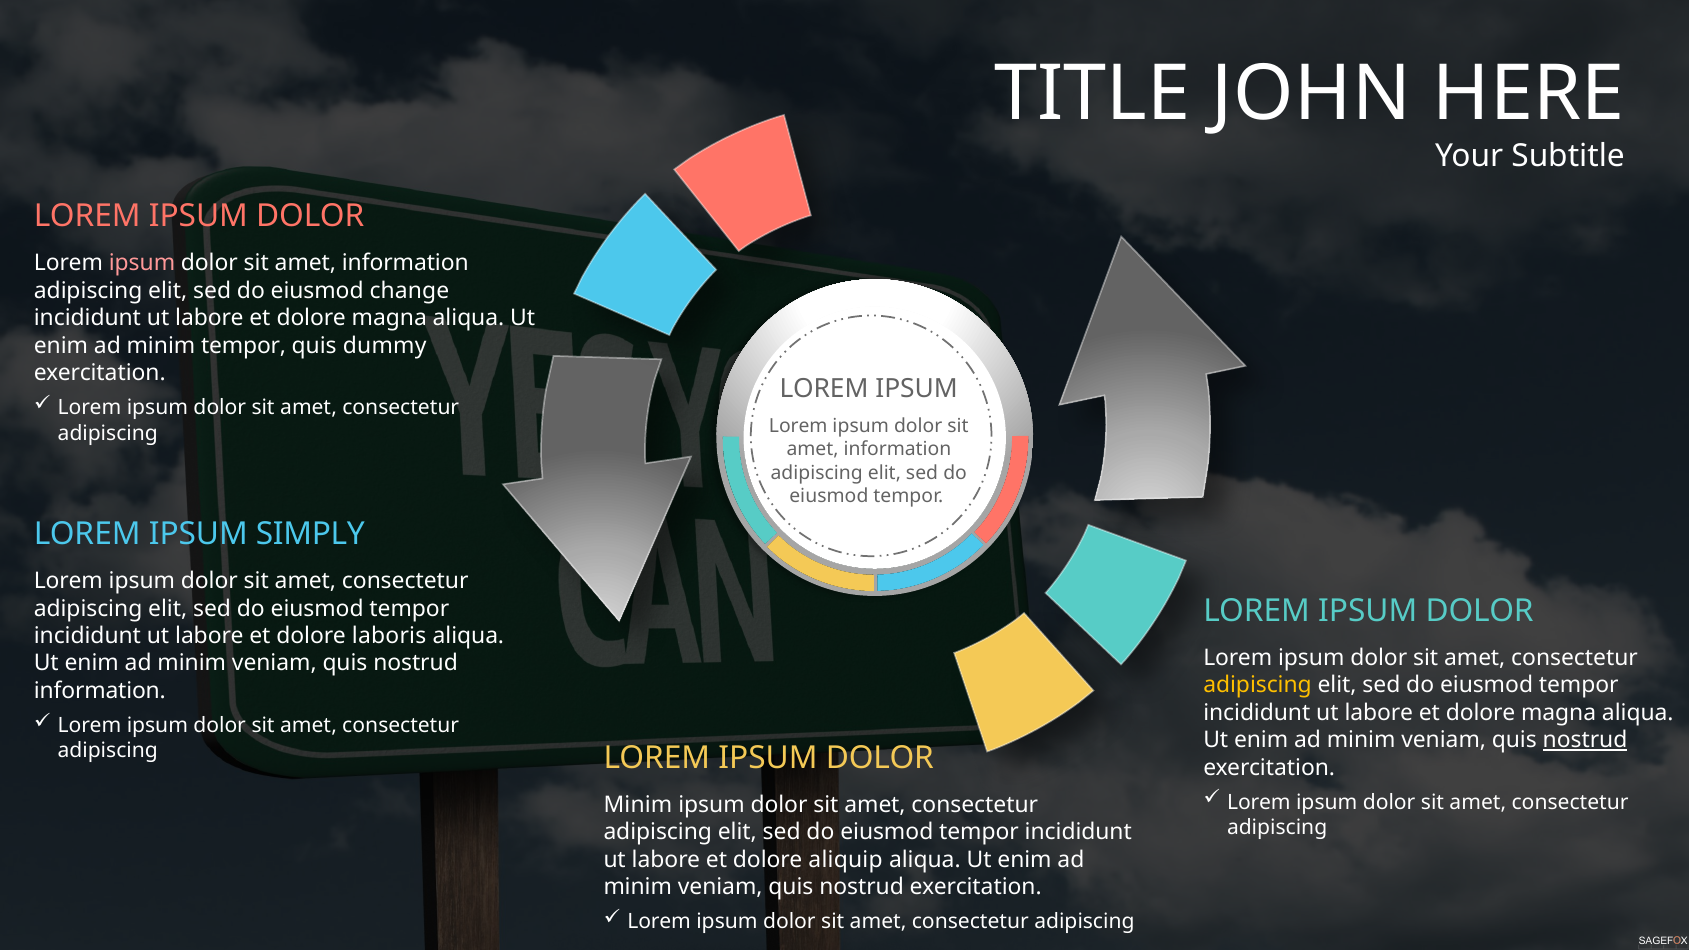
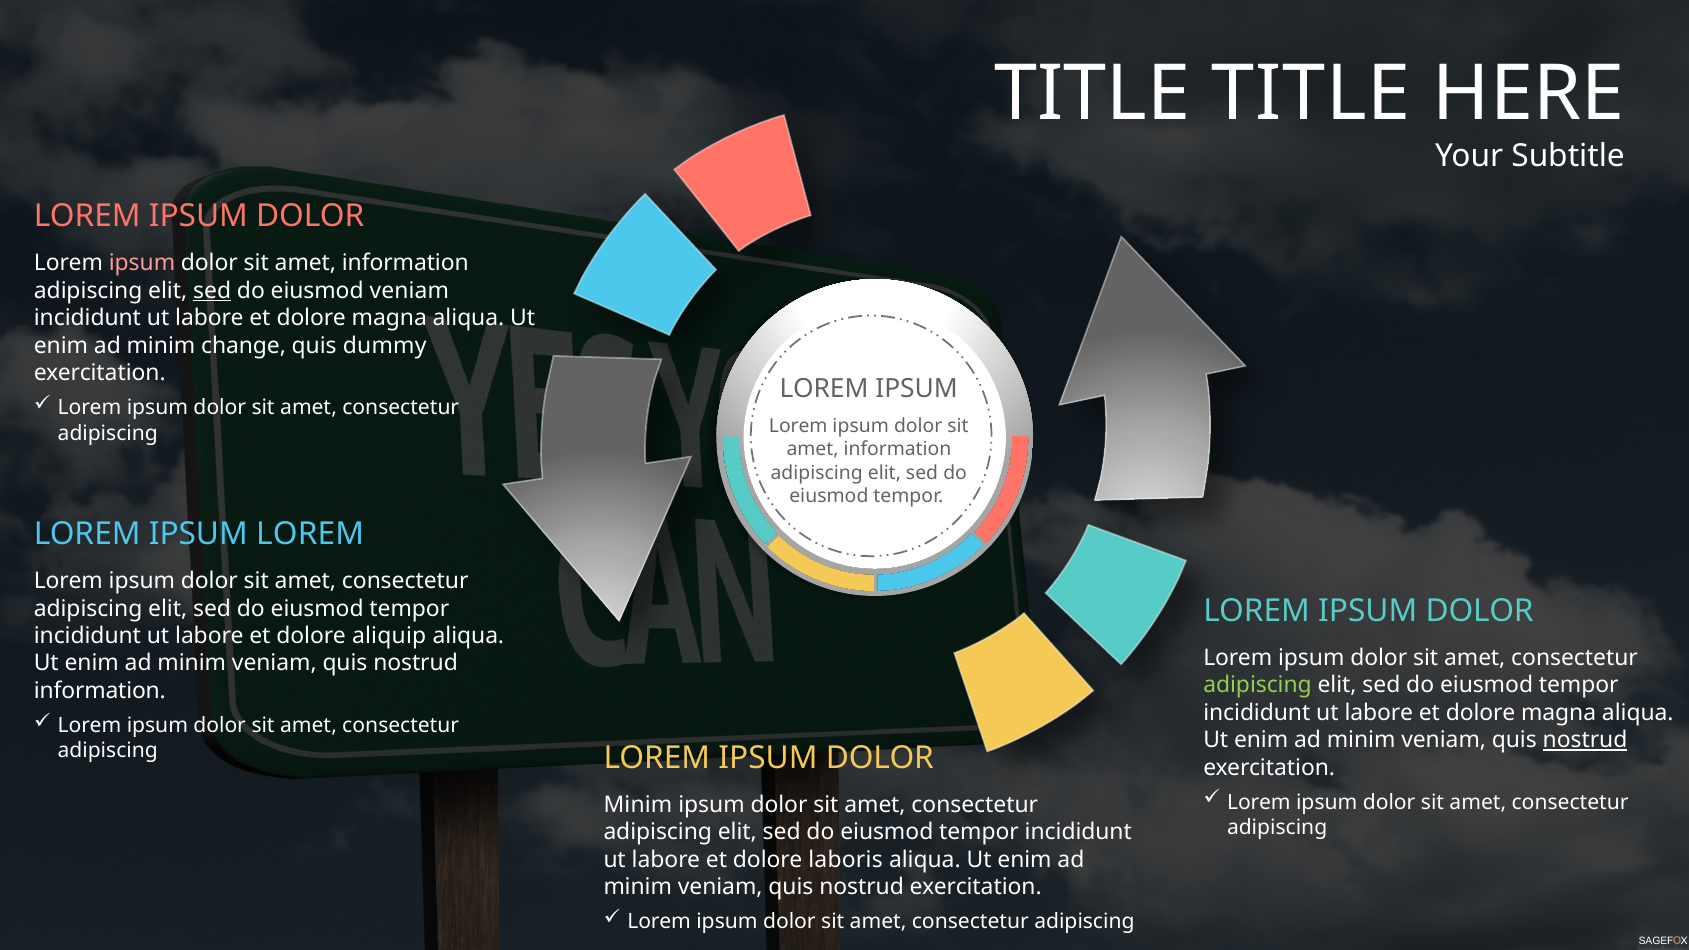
JOHN at (1311, 94): JOHN -> TITLE
sed at (212, 291) underline: none -> present
eiusmod change: change -> veniam
minim tempor: tempor -> change
SIMPLY at (310, 534): SIMPLY -> LOREM
laboris: laboris -> aliquip
adipiscing at (1258, 685) colour: yellow -> light green
aliquip: aliquip -> laboris
